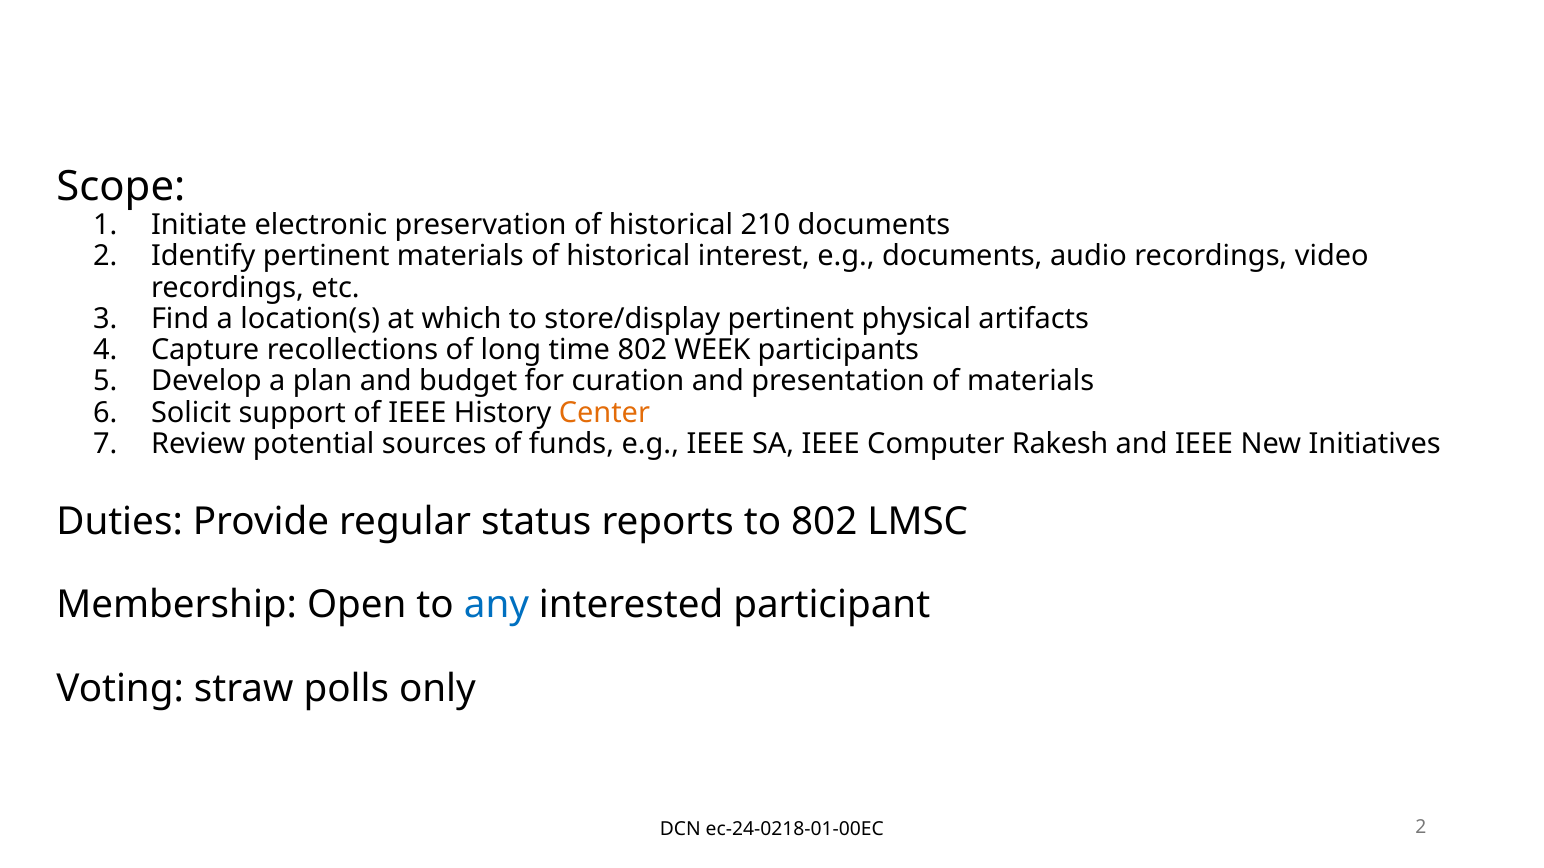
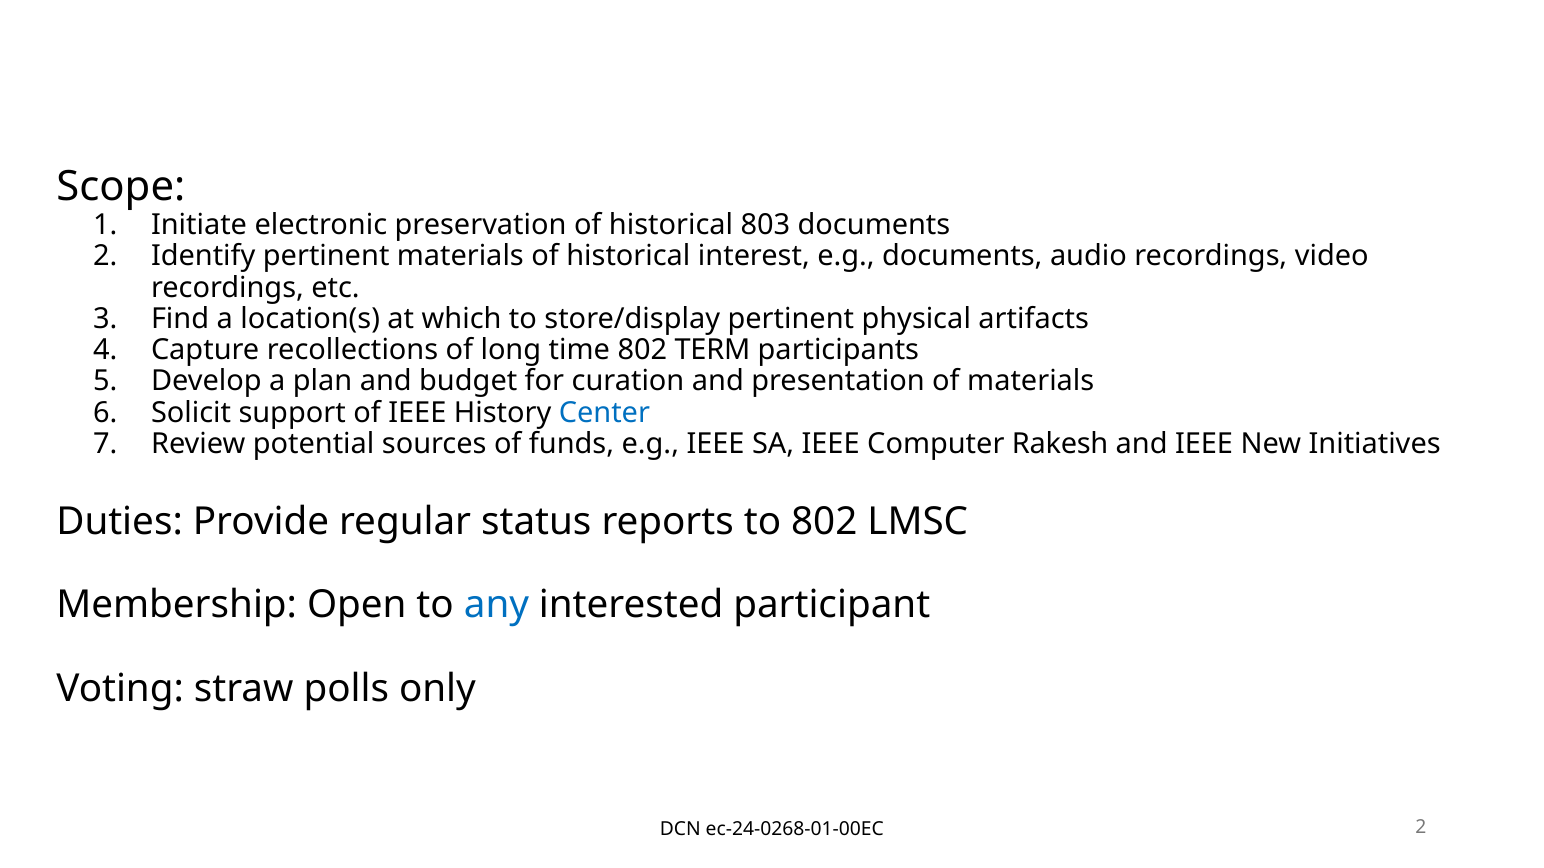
210: 210 -> 803
WEEK: WEEK -> TERM
Center colour: orange -> blue
ec-24-0218-01-00EC: ec-24-0218-01-00EC -> ec-24-0268-01-00EC
